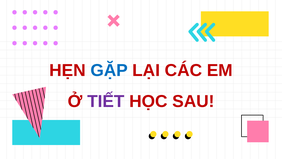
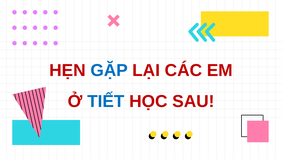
TIẾT colour: purple -> blue
